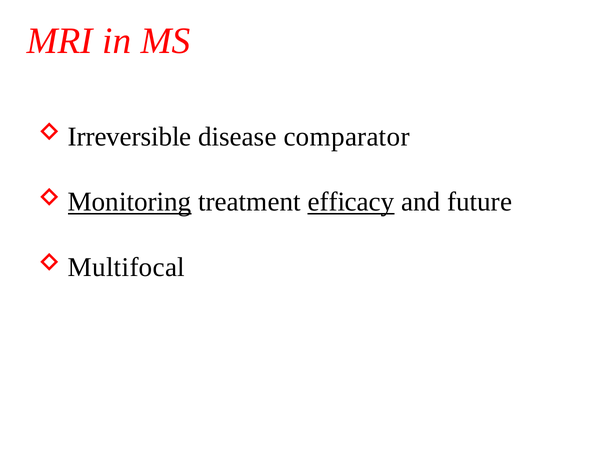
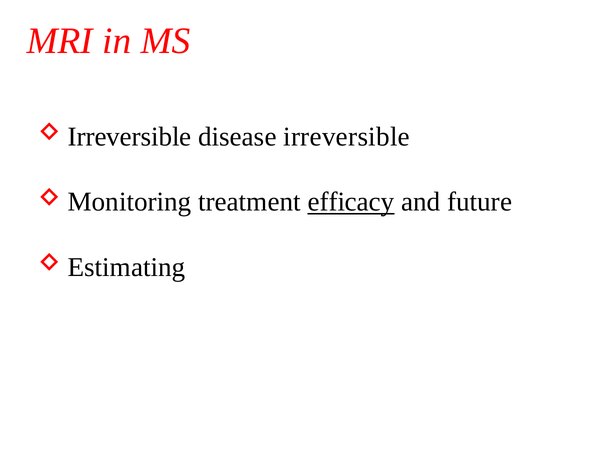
disease comparator: comparator -> irreversible
Monitoring underline: present -> none
Multifocal: Multifocal -> Estimating
